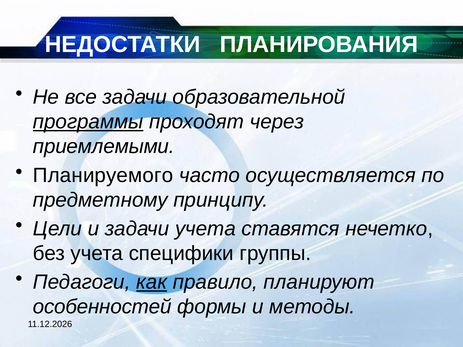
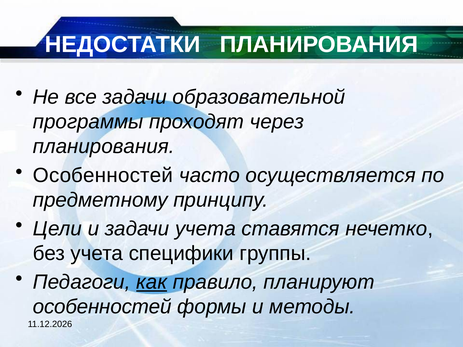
программы underline: present -> none
приемлемыми at (104, 147): приемлемыми -> планирования
Планируемого at (103, 175): Планируемого -> Особенностей
